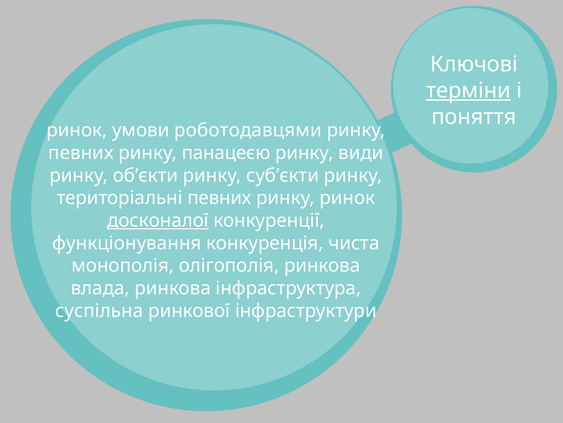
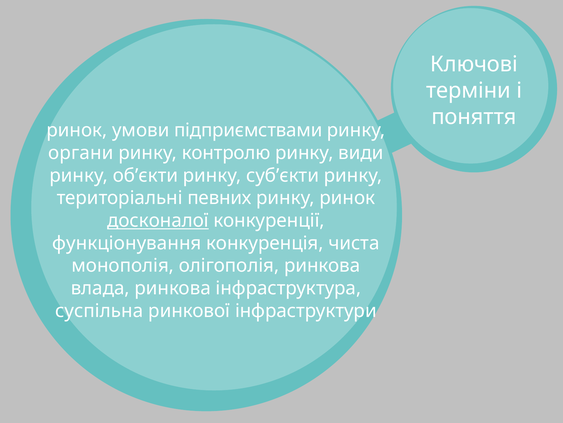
терміни underline: present -> none
роботодавцями: роботодавцями -> підприємствами
певних at (81, 153): певних -> органи
панацеєю: панацеєю -> контролю
